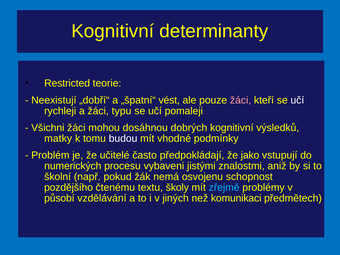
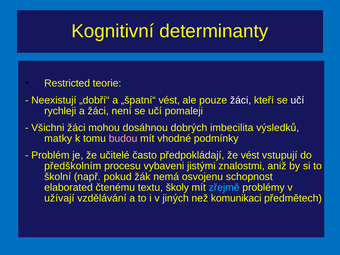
žáci at (241, 100) colour: pink -> white
typu: typu -> není
dobrých kognitivní: kognitivní -> imbecilita
budou colour: white -> pink
že jako: jako -> vést
numerických: numerických -> předškolním
pozdějšího: pozdějšího -> elaborated
působí: působí -> užívají
